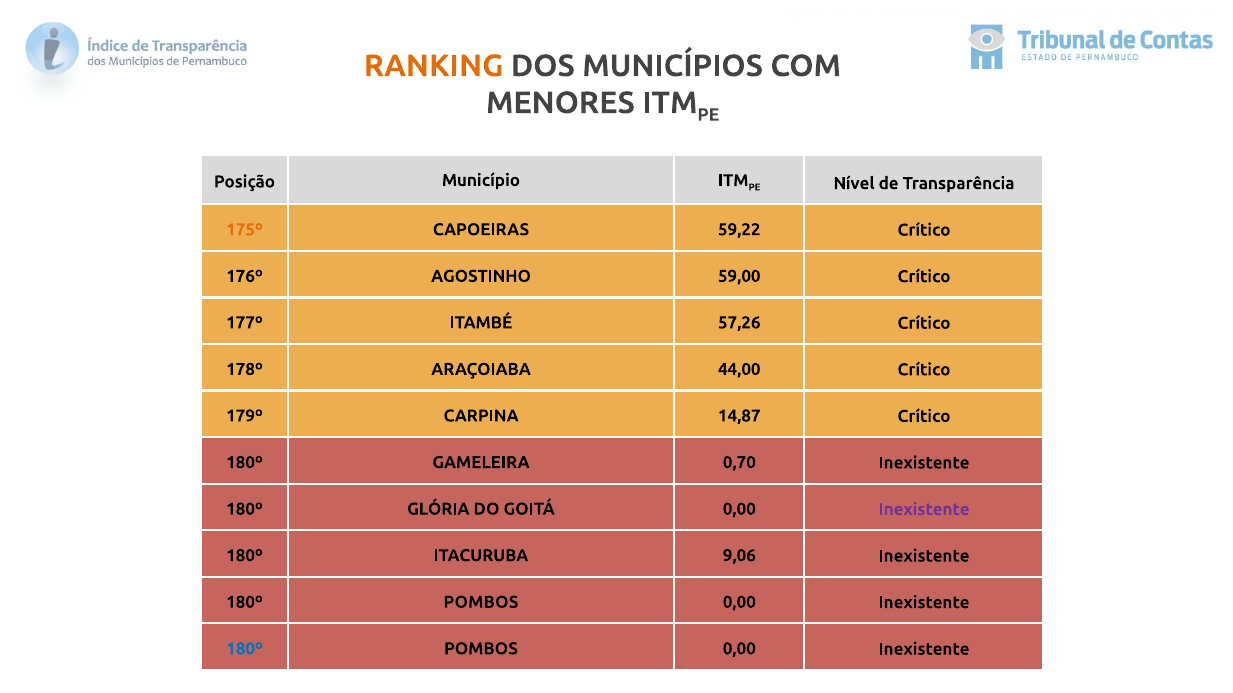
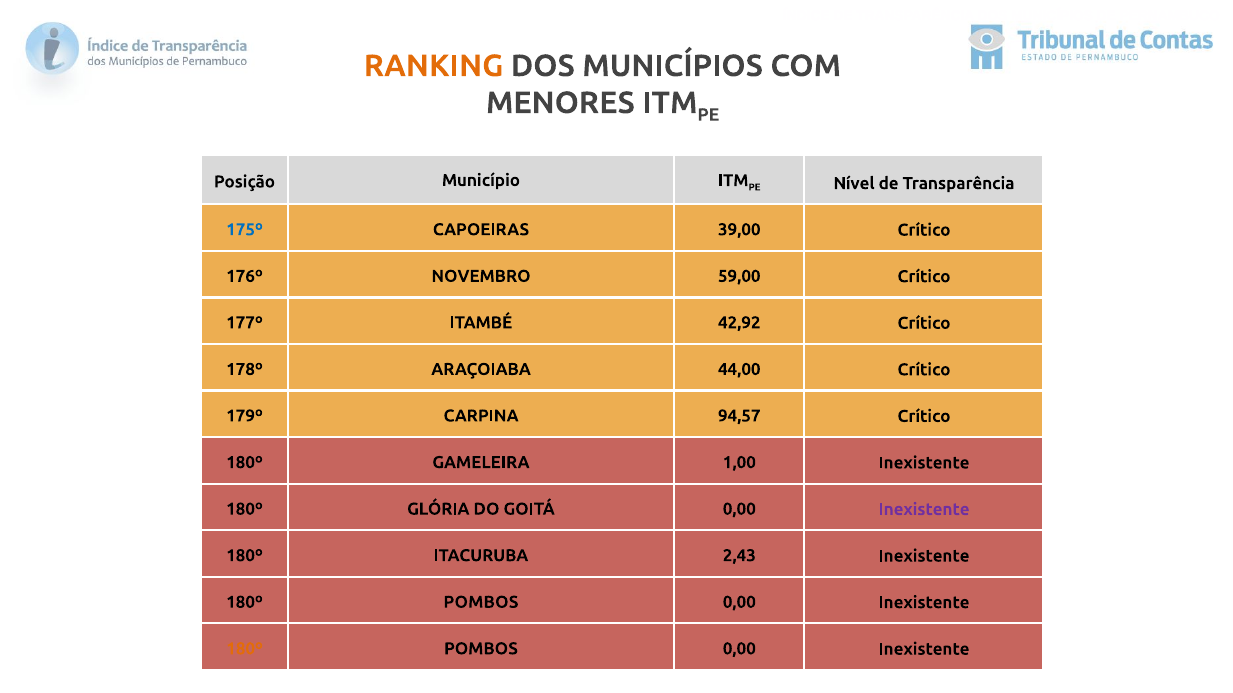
175º colour: orange -> blue
59,22: 59,22 -> 39,00
AGOSTINHO: AGOSTINHO -> NOVEMBRO
57,26: 57,26 -> 42,92
14,87: 14,87 -> 94,57
0,70: 0,70 -> 1,00
9,06: 9,06 -> 2,43
180º at (244, 649) colour: blue -> orange
